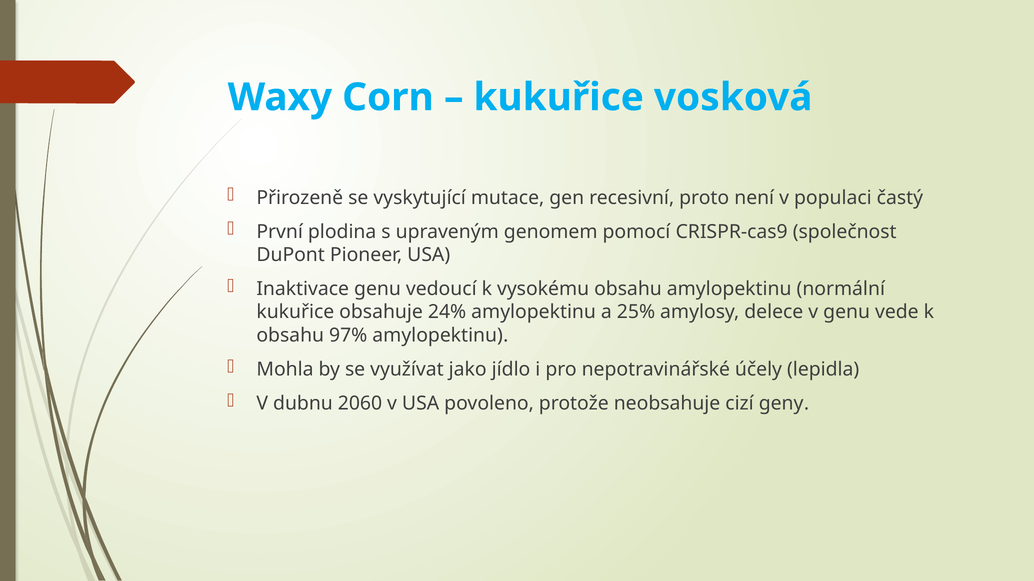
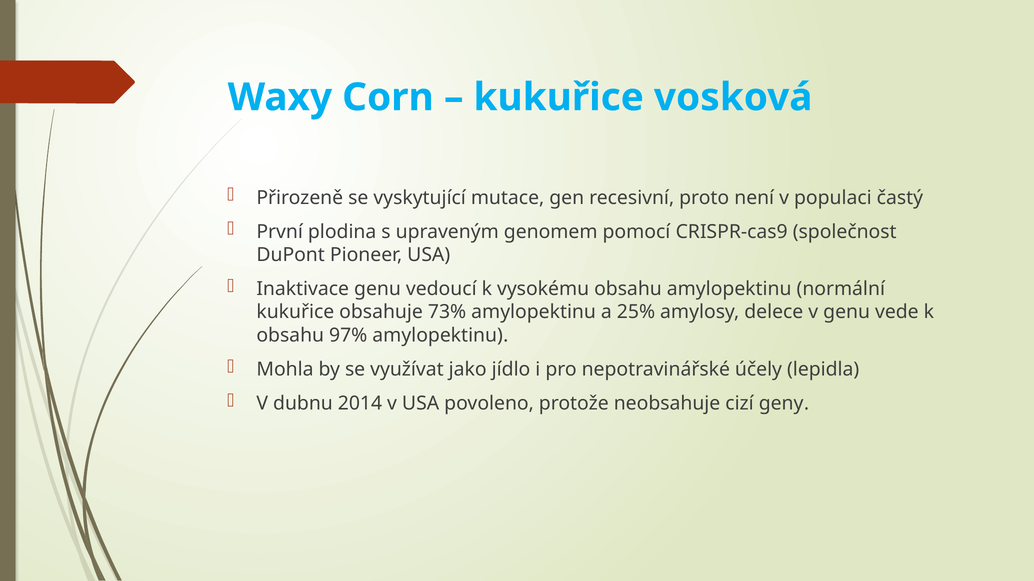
24%: 24% -> 73%
2060: 2060 -> 2014
